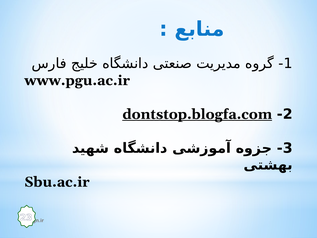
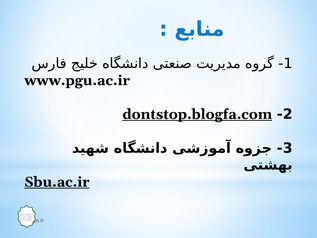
Sbu.ac.ir underline: none -> present
